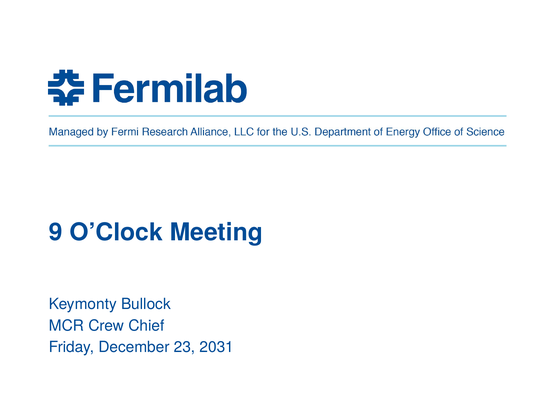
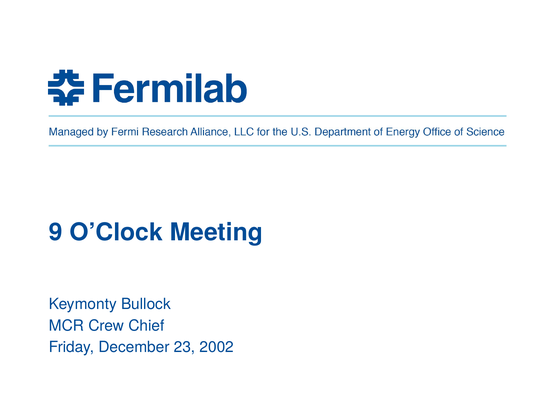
2031: 2031 -> 2002
